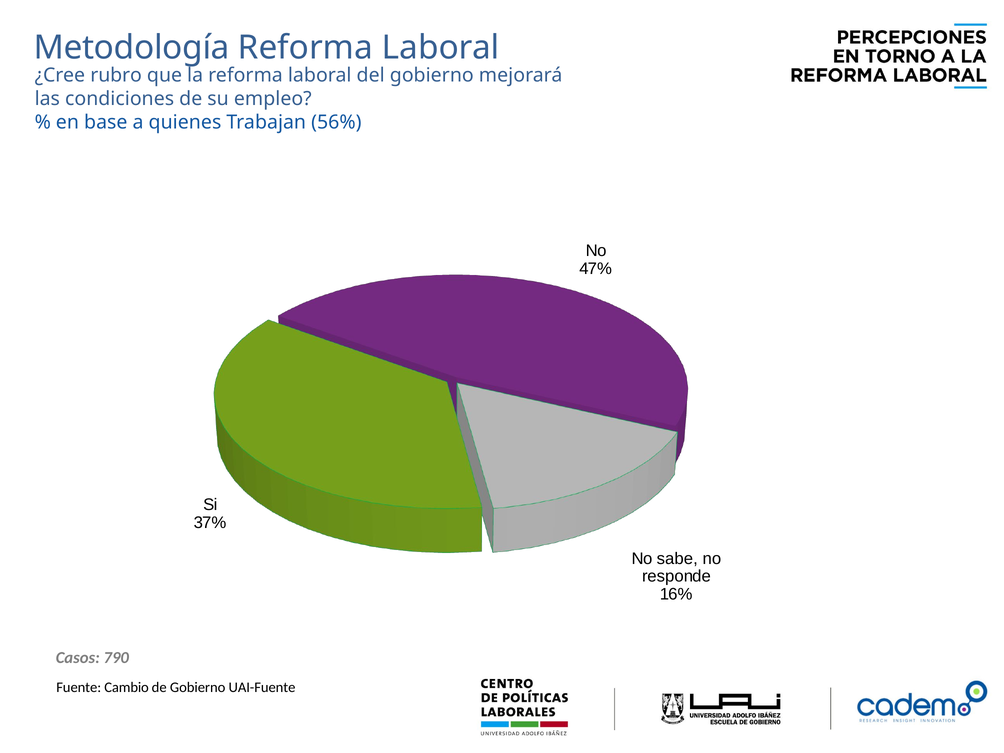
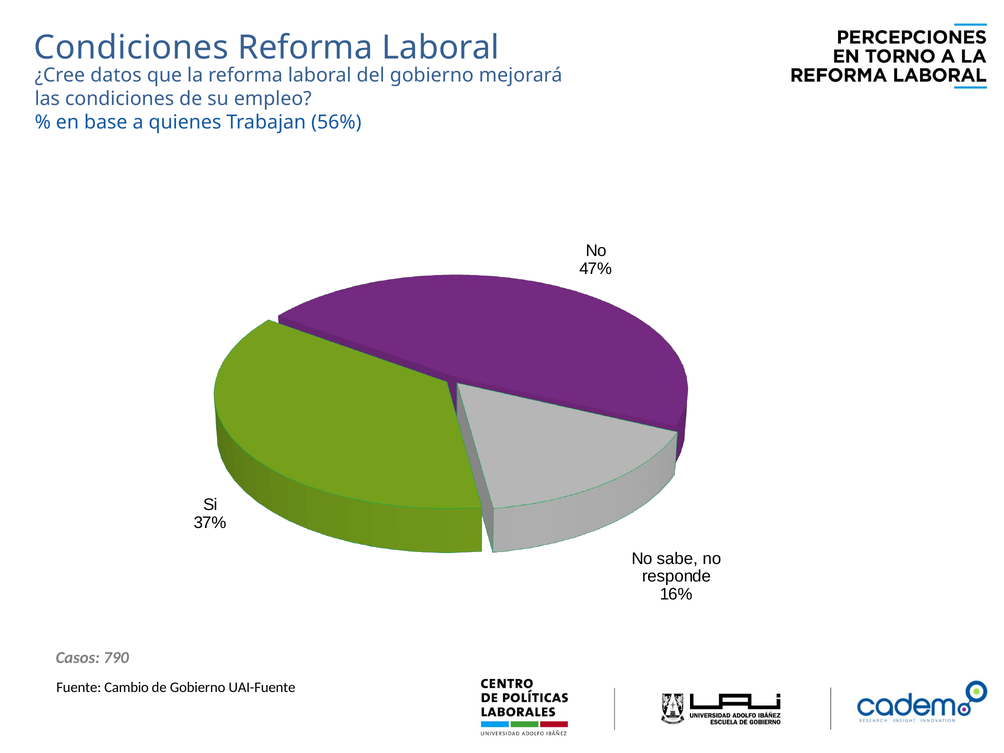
Metodología at (132, 47): Metodología -> Condiciones
rubro: rubro -> datos
